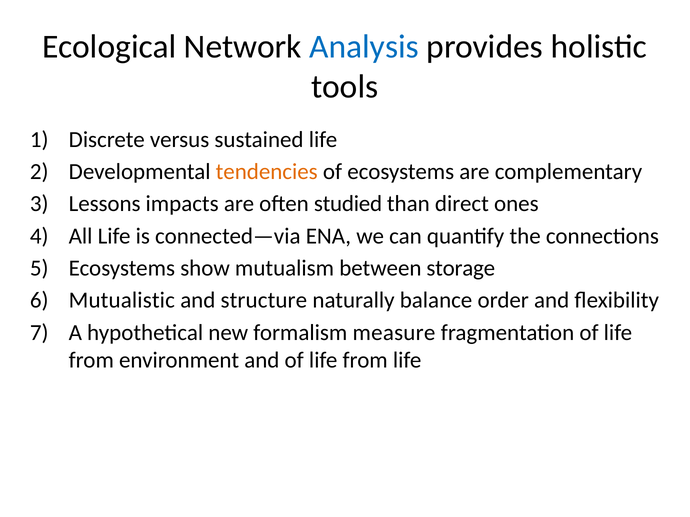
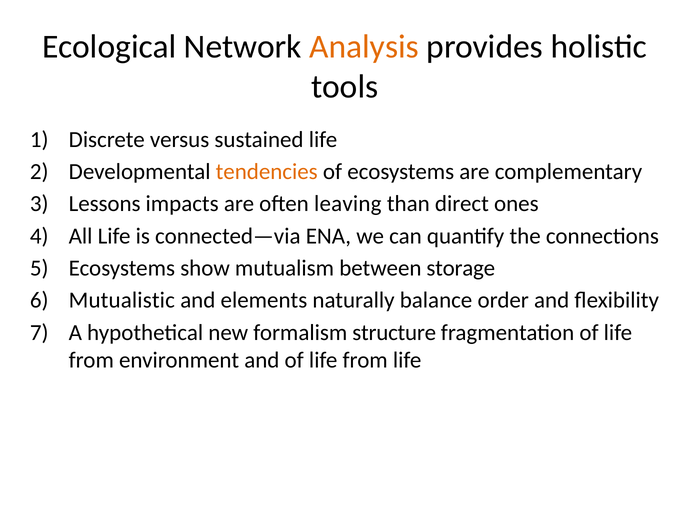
Analysis colour: blue -> orange
studied: studied -> leaving
structure: structure -> elements
measure: measure -> structure
